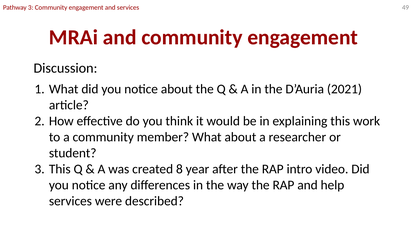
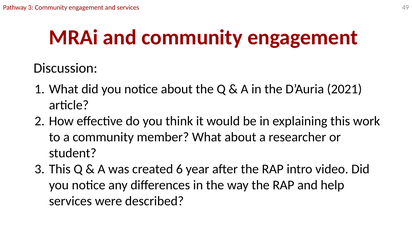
8: 8 -> 6
